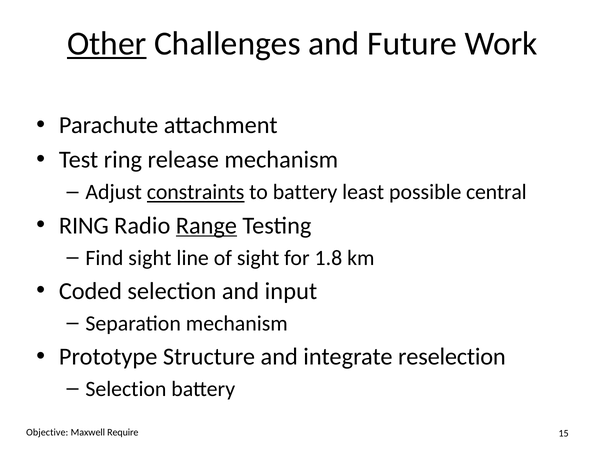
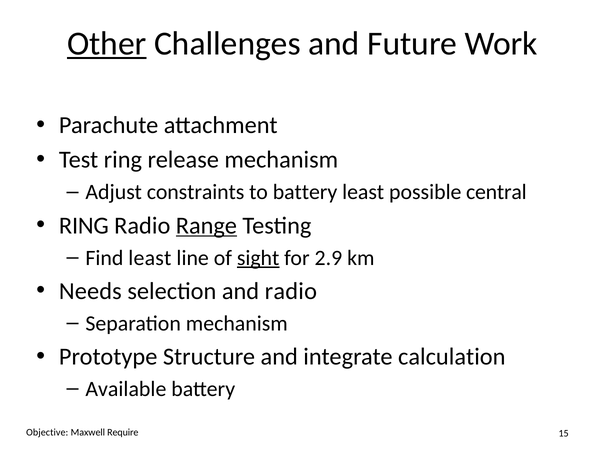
constraints underline: present -> none
Find sight: sight -> least
sight at (258, 258) underline: none -> present
1.8: 1.8 -> 2.9
Coded: Coded -> Needs
and input: input -> radio
reselection: reselection -> calculation
Selection at (126, 389): Selection -> Available
